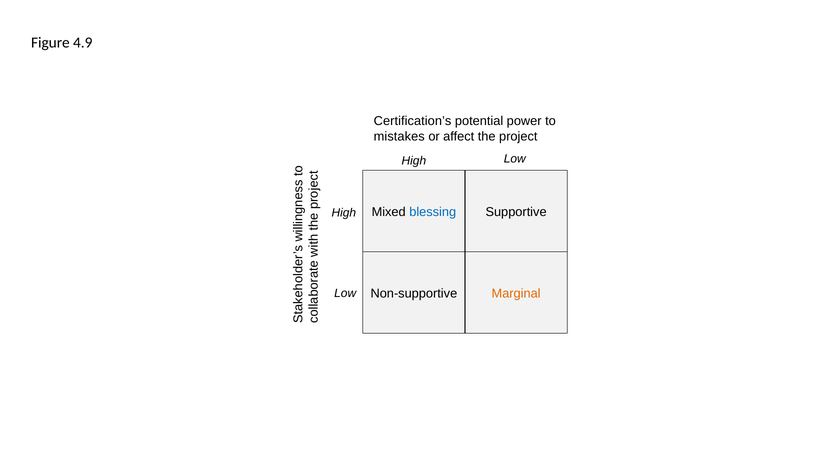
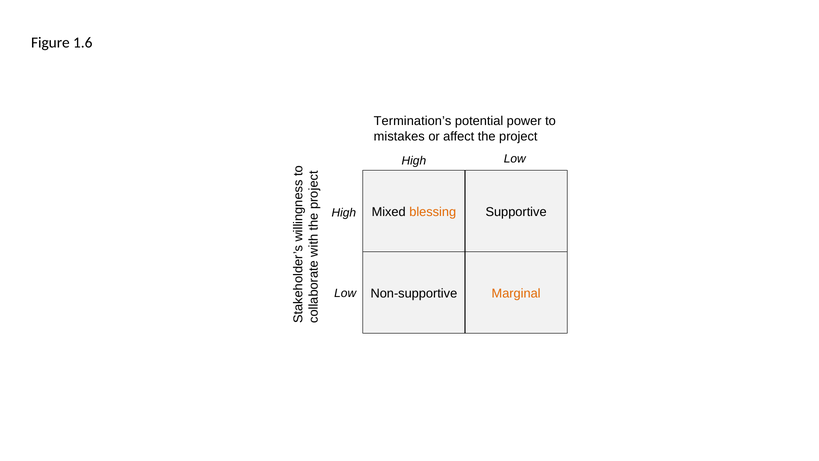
4.9: 4.9 -> 1.6
Certification’s: Certification’s -> Termination’s
blessing colour: blue -> orange
